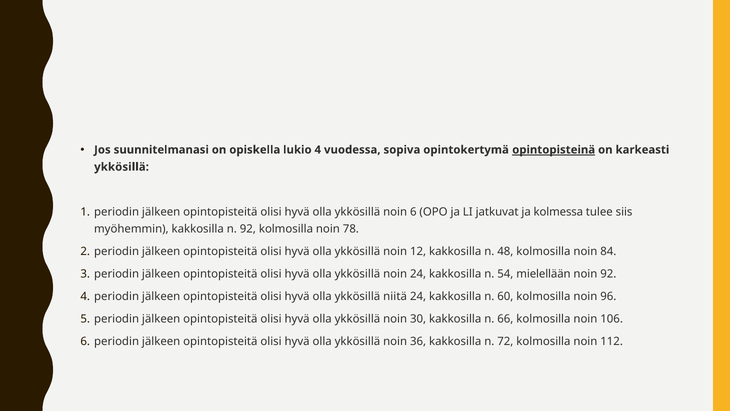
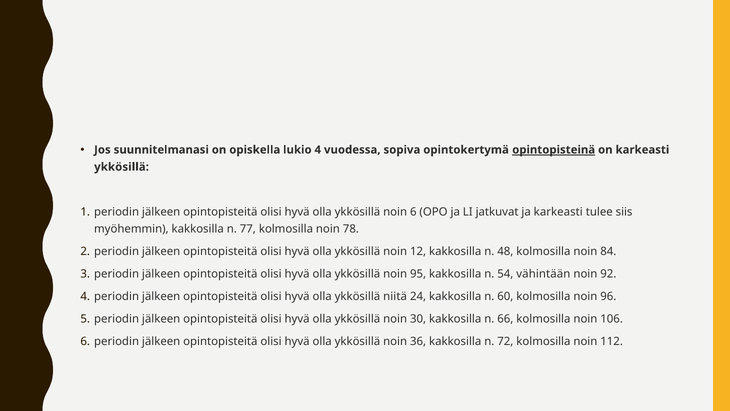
ja kolmessa: kolmessa -> karkeasti
n 92: 92 -> 77
noin 24: 24 -> 95
mielellään: mielellään -> vähintään
